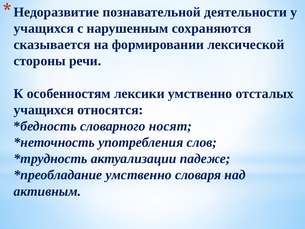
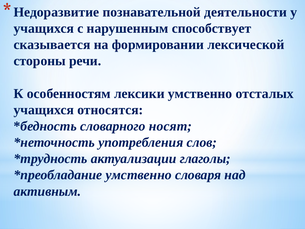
сохраняются: сохраняются -> способствует
падеже: падеже -> глаголы
